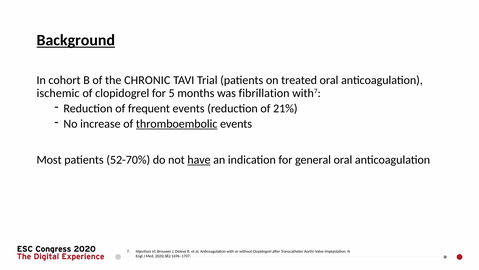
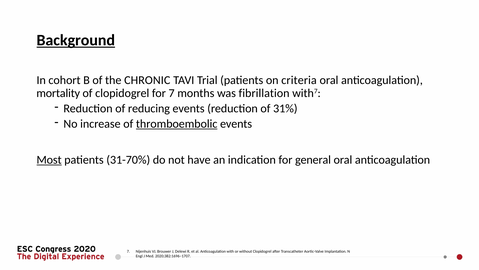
treated: treated -> criteria
ischemic: ischemic -> mortality
for 5: 5 -> 7
frequent: frequent -> reducing
21%: 21% -> 31%
Most underline: none -> present
52-70%: 52-70% -> 31-70%
have underline: present -> none
